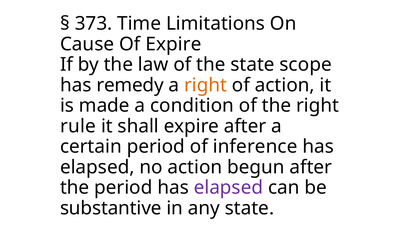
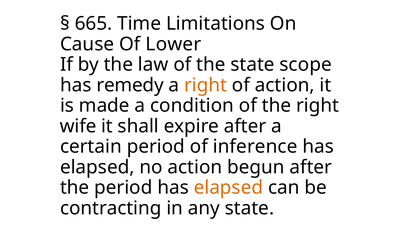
373: 373 -> 665
Of Expire: Expire -> Lower
rule: rule -> wife
elapsed at (228, 188) colour: purple -> orange
substantive: substantive -> contracting
